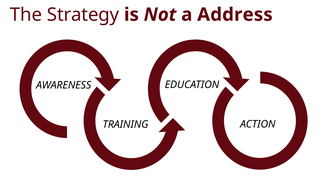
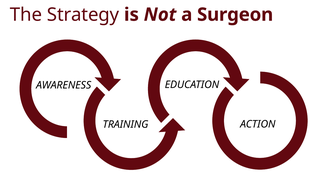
Address: Address -> Surgeon
